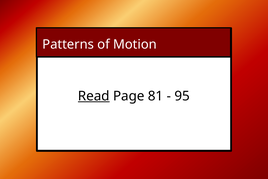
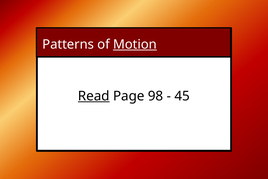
Motion underline: none -> present
81: 81 -> 98
95: 95 -> 45
